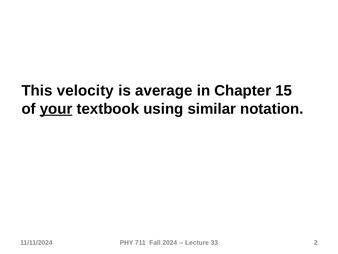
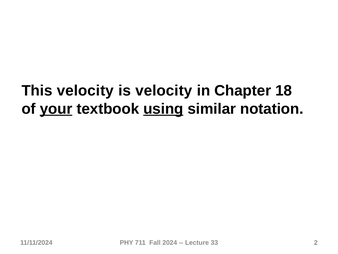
is average: average -> velocity
15: 15 -> 18
using underline: none -> present
